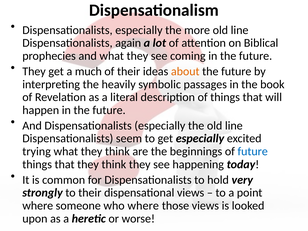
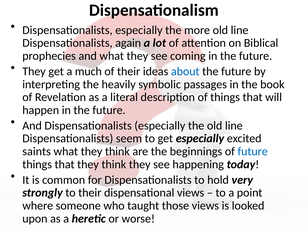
about colour: orange -> blue
trying: trying -> saints
who where: where -> taught
